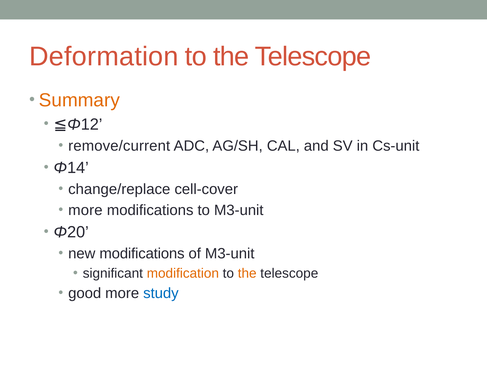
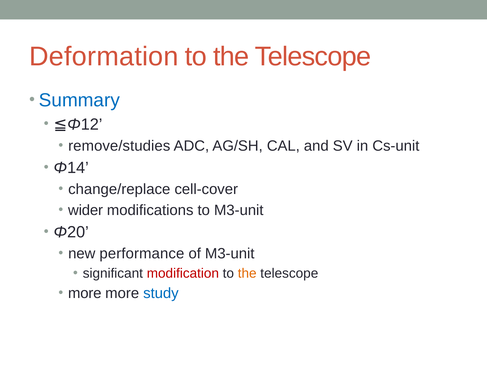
Summary colour: orange -> blue
remove/current: remove/current -> remove/studies
more at (85, 210): more -> wider
new modifications: modifications -> performance
modification colour: orange -> red
good at (85, 294): good -> more
